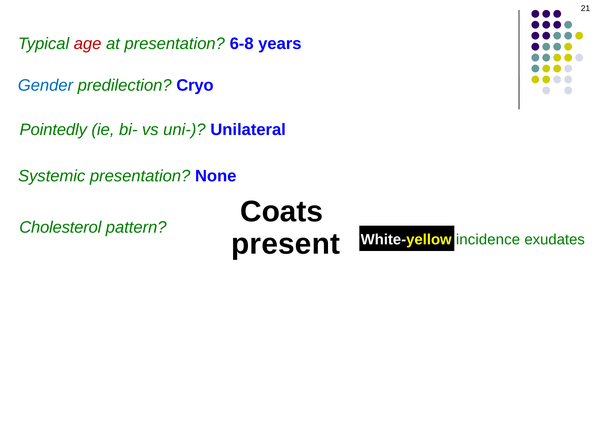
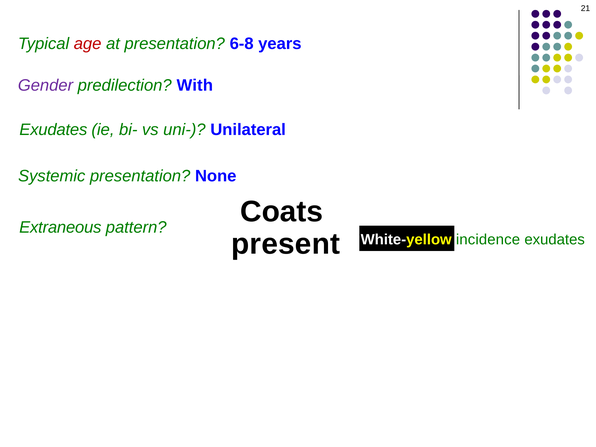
Gender colour: blue -> purple
Cryo: Cryo -> With
Pointedly at (53, 130): Pointedly -> Exudates
Cholesterol: Cholesterol -> Extraneous
